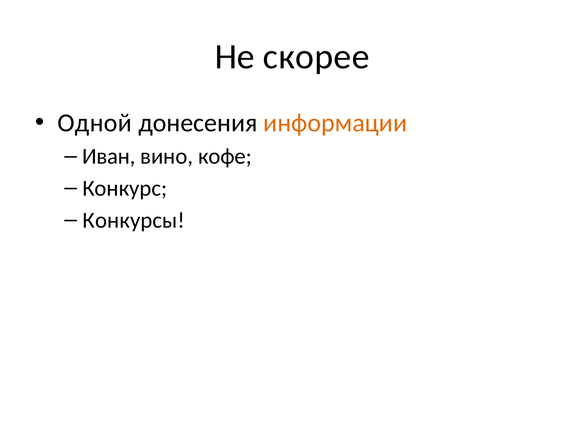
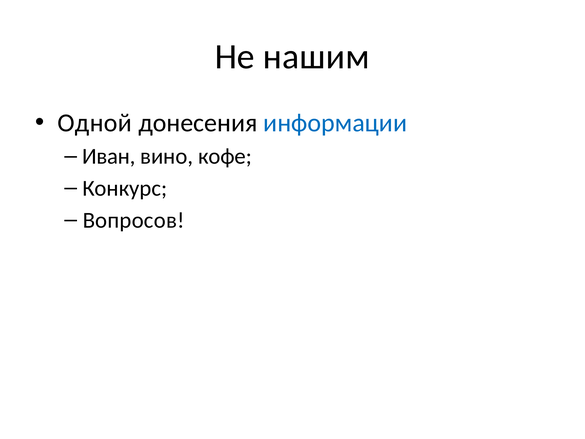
скорее: скорее -> нашим
информации colour: orange -> blue
Конкурсы: Конкурсы -> Вопросов
